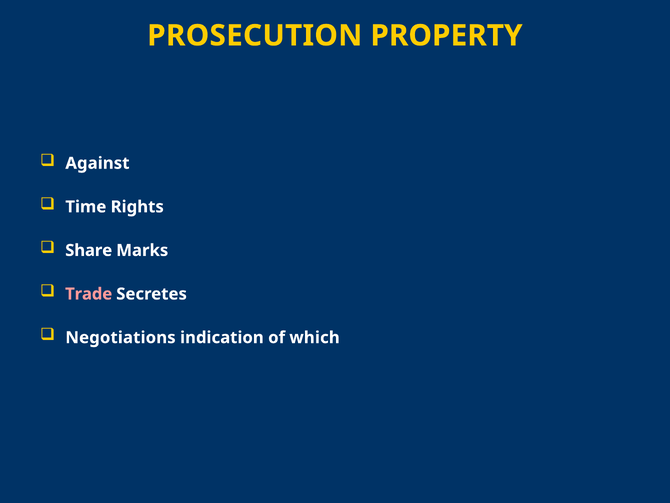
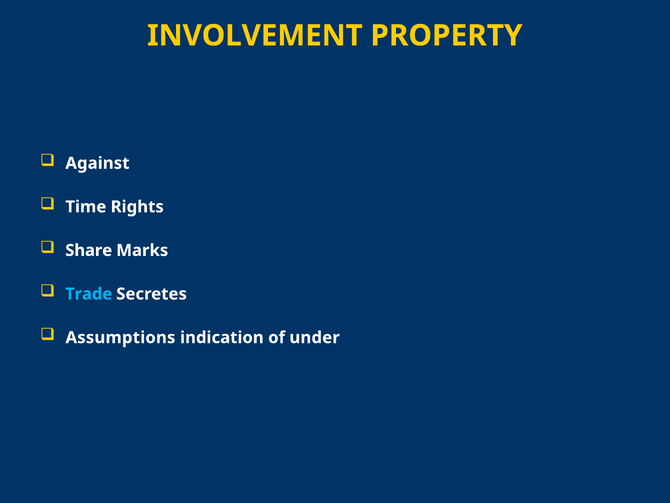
PROSECUTION: PROSECUTION -> INVOLVEMENT
Trade colour: pink -> light blue
Negotiations: Negotiations -> Assumptions
which: which -> under
